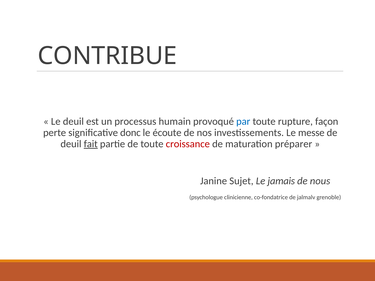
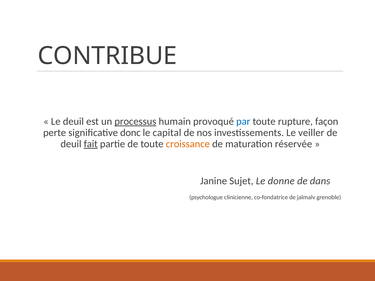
processus underline: none -> present
écoute: écoute -> capital
messe: messe -> veiller
croissance colour: red -> orange
préparer: préparer -> réservée
jamais: jamais -> donne
nous: nous -> dans
